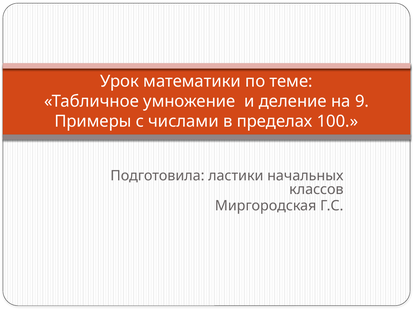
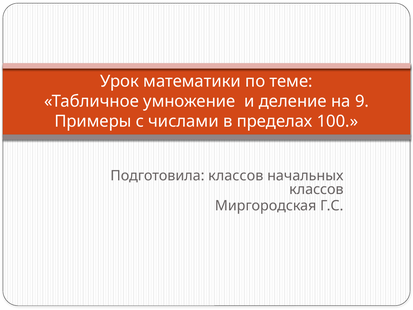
Подготовила ластики: ластики -> классов
